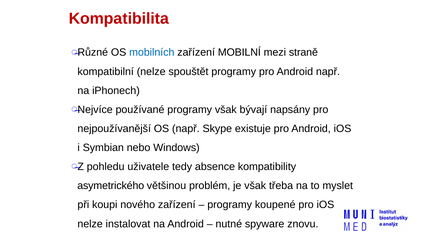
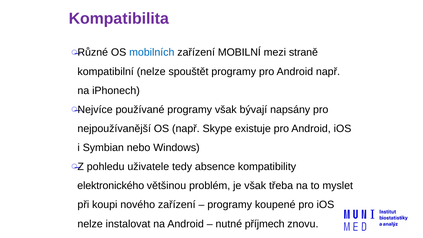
Kompatibilita colour: red -> purple
asymetrického: asymetrického -> elektronického
spyware: spyware -> příjmech
